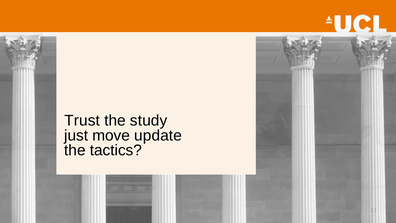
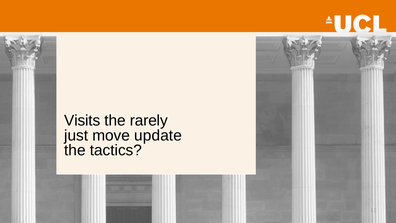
Trust: Trust -> Visits
study: study -> rarely
